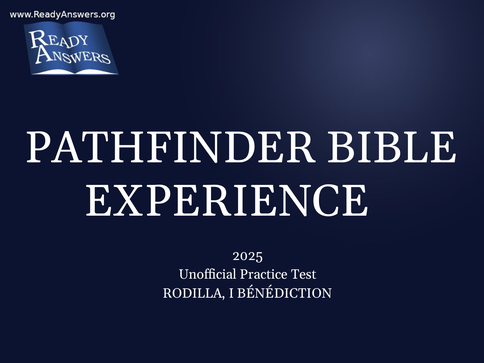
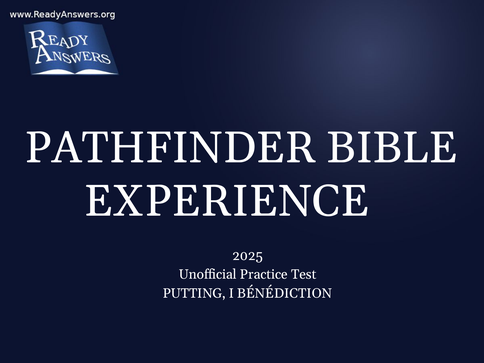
RODILLA: RODILLA -> PUTTING
